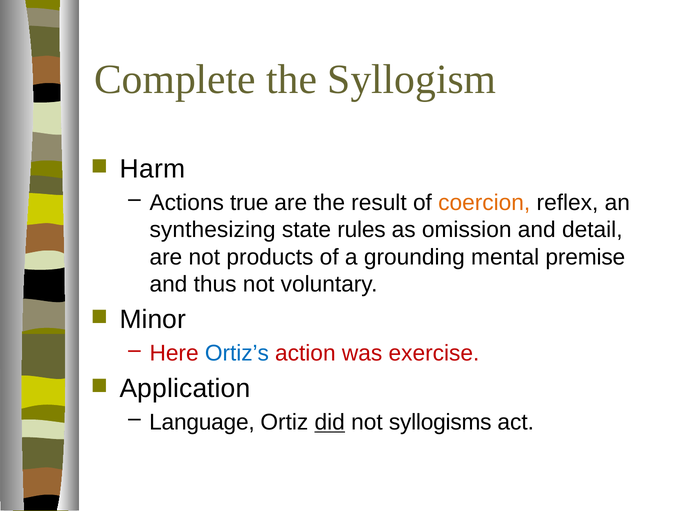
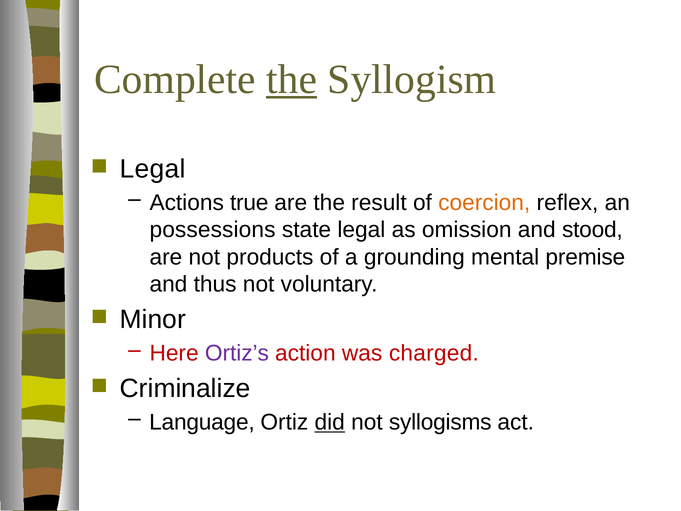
the at (292, 80) underline: none -> present
Harm at (153, 169): Harm -> Legal
synthesizing: synthesizing -> possessions
state rules: rules -> legal
detail: detail -> stood
Ortiz’s colour: blue -> purple
exercise: exercise -> charged
Application: Application -> Criminalize
